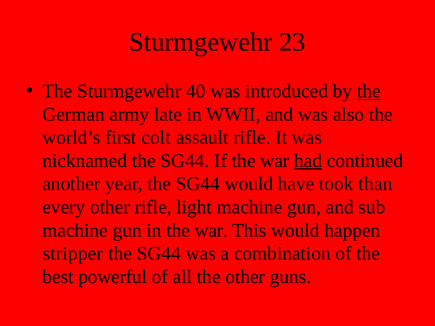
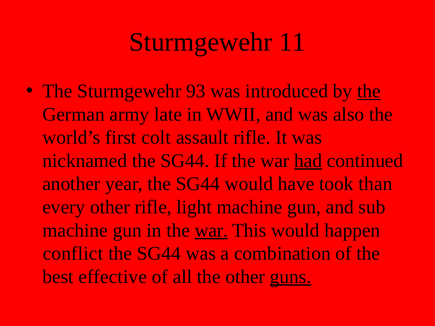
23: 23 -> 11
40: 40 -> 93
war at (211, 230) underline: none -> present
stripper: stripper -> conflict
powerful: powerful -> effective
guns underline: none -> present
